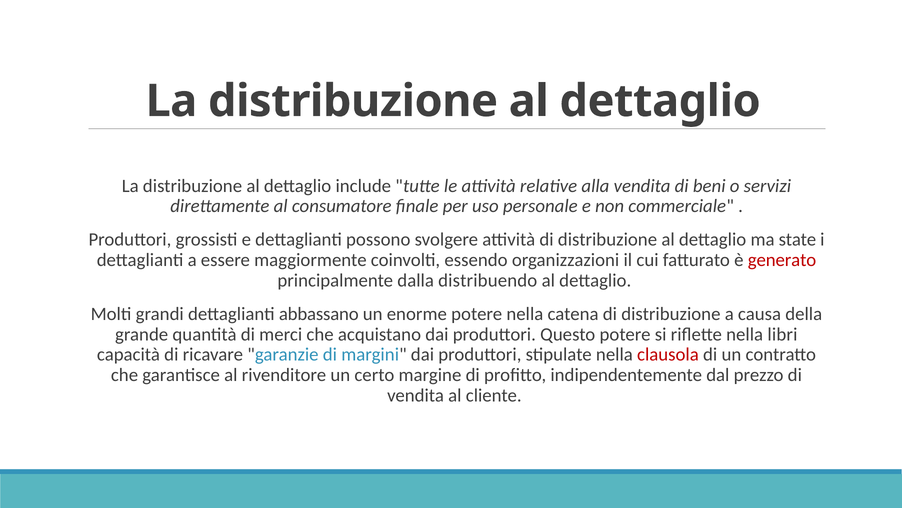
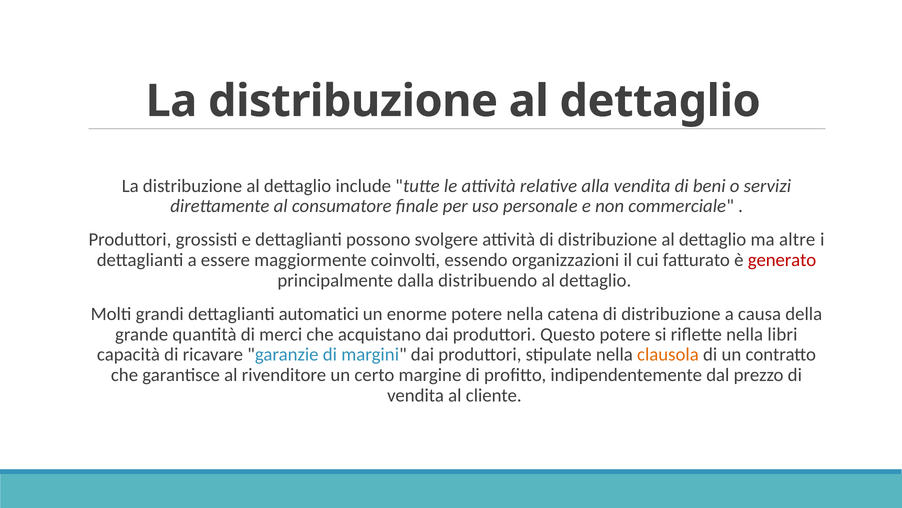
state: state -> altre
abbassano: abbassano -> automatici
clausola colour: red -> orange
